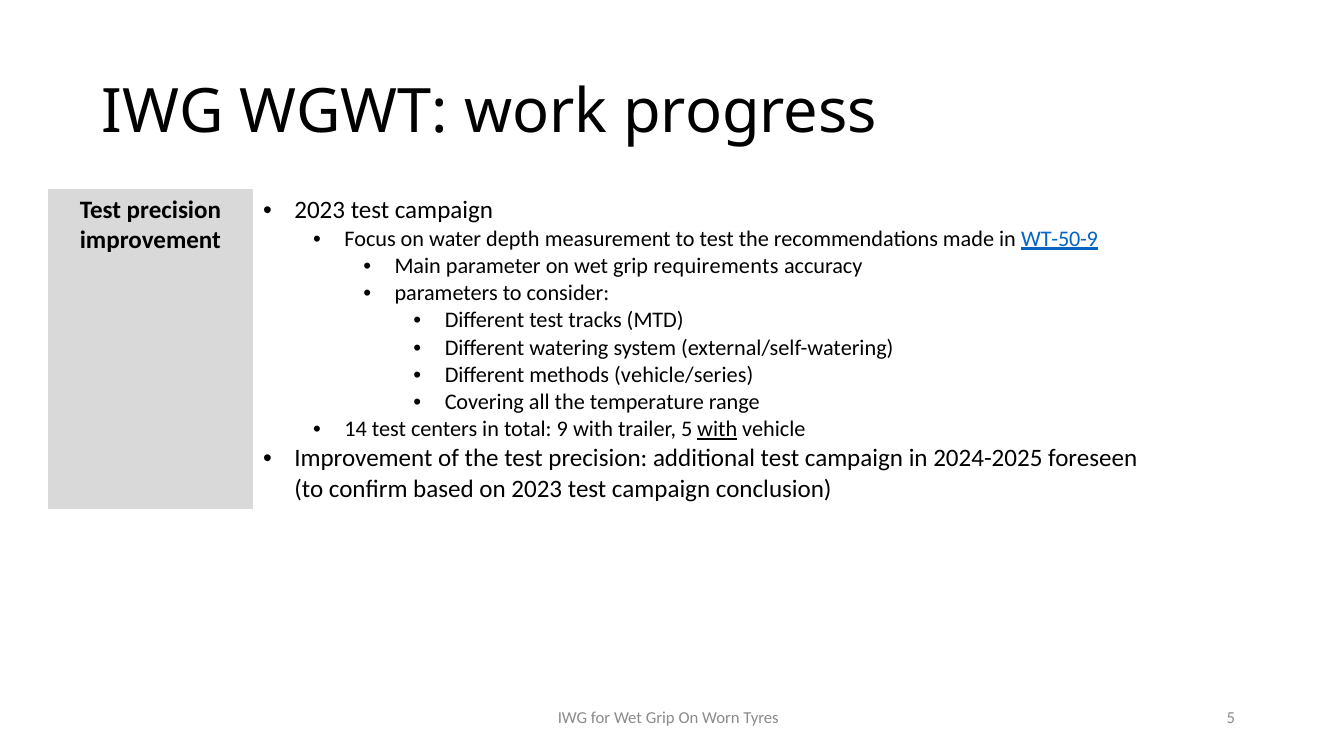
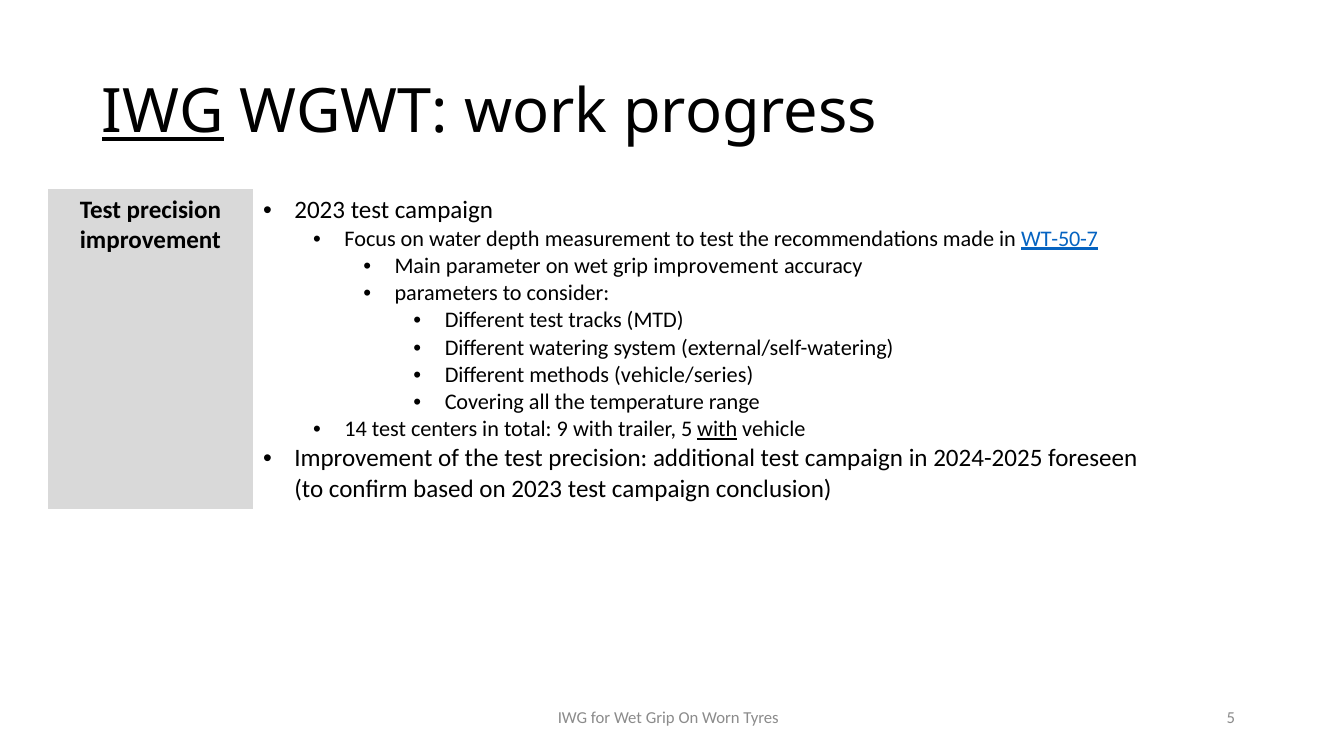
IWG at (163, 112) underline: none -> present
WT-50-9: WT-50-9 -> WT-50-7
grip requirements: requirements -> improvement
